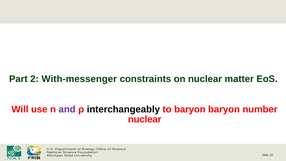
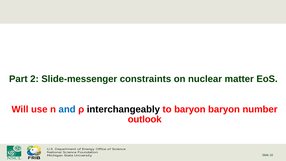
With-messenger: With-messenger -> Slide-messenger
and colour: purple -> blue
nuclear at (145, 119): nuclear -> outlook
